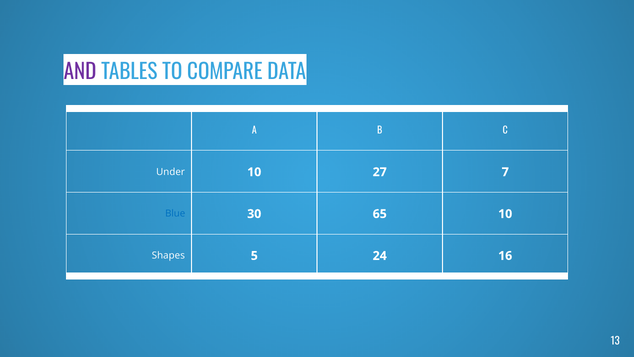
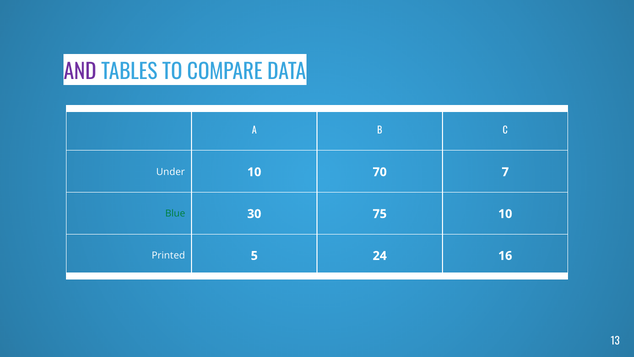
27: 27 -> 70
Blue colour: blue -> green
65: 65 -> 75
Shapes: Shapes -> Printed
